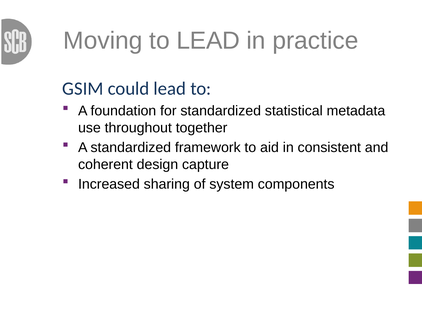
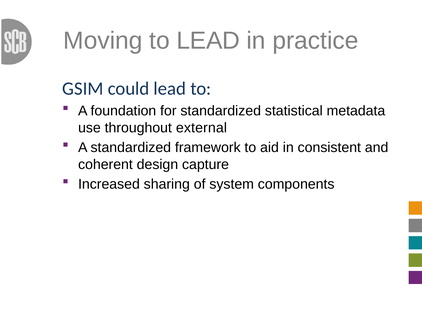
together: together -> external
